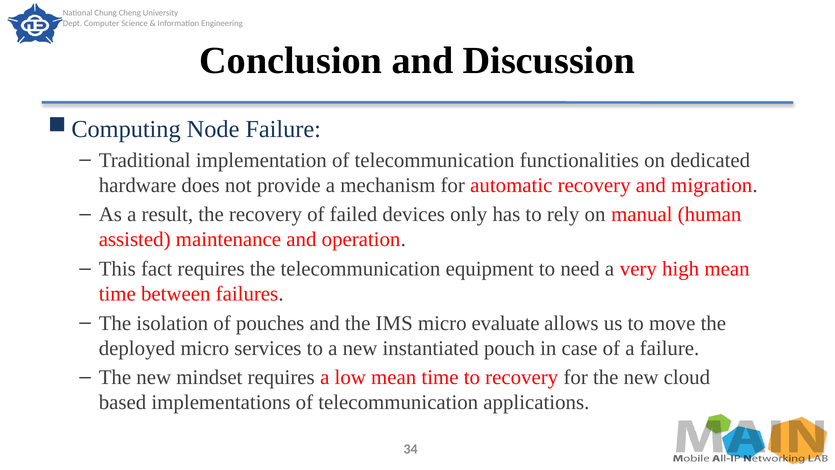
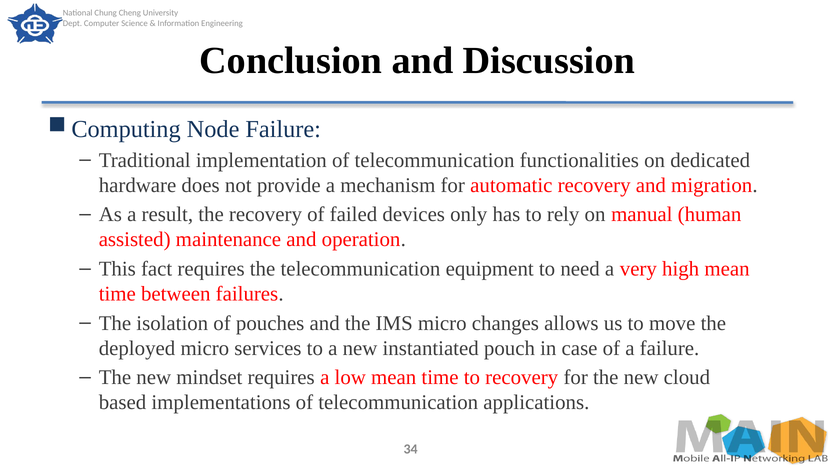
evaluate: evaluate -> changes
